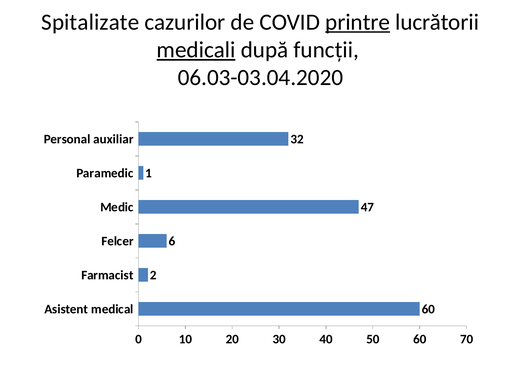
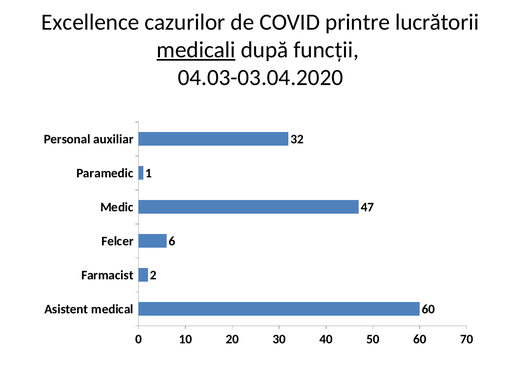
Spitalizate: Spitalizate -> Excellence
printre underline: present -> none
06.03-03.04.2020: 06.03-03.04.2020 -> 04.03-03.04.2020
